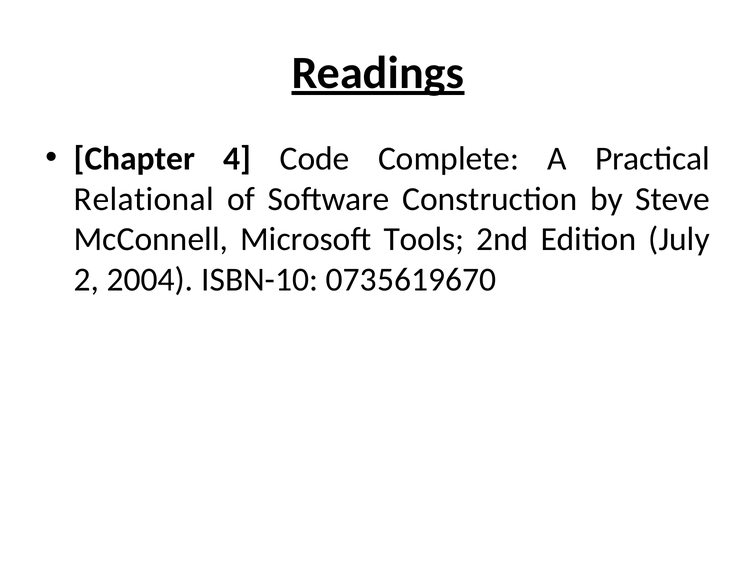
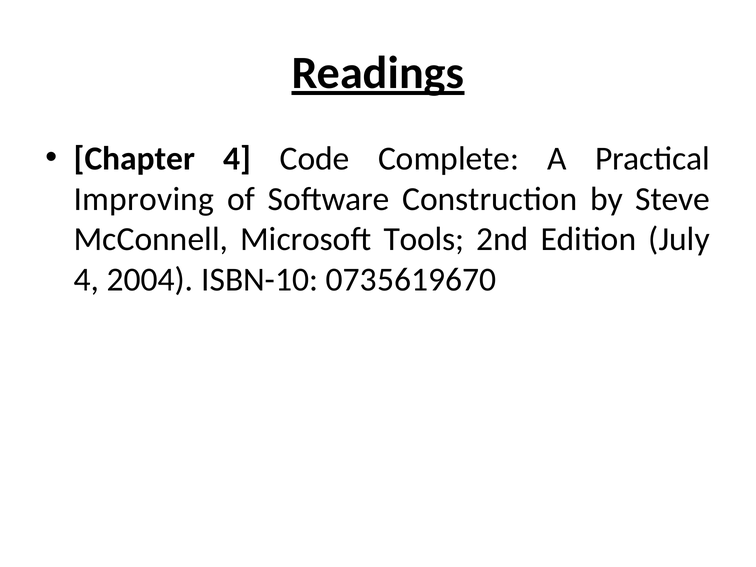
Relational: Relational -> Improving
2 at (86, 280): 2 -> 4
